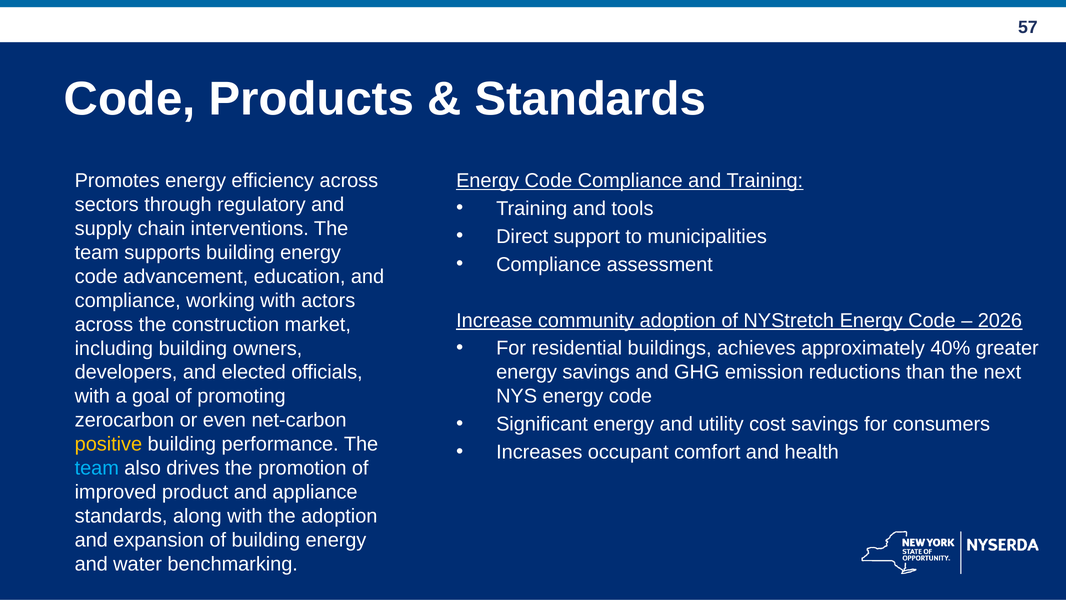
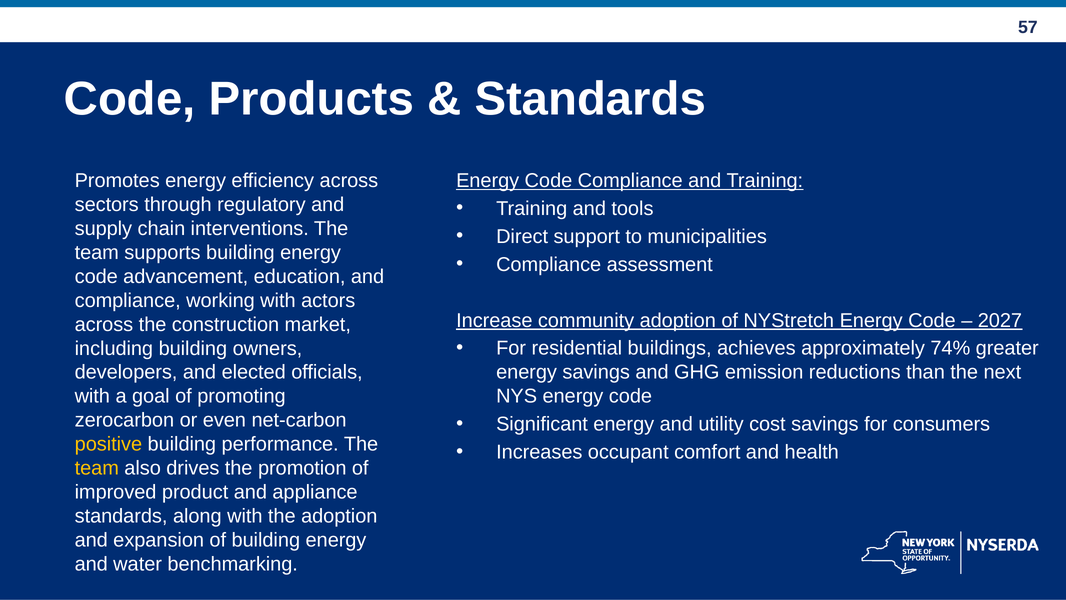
2026: 2026 -> 2027
40%: 40% -> 74%
team at (97, 468) colour: light blue -> yellow
